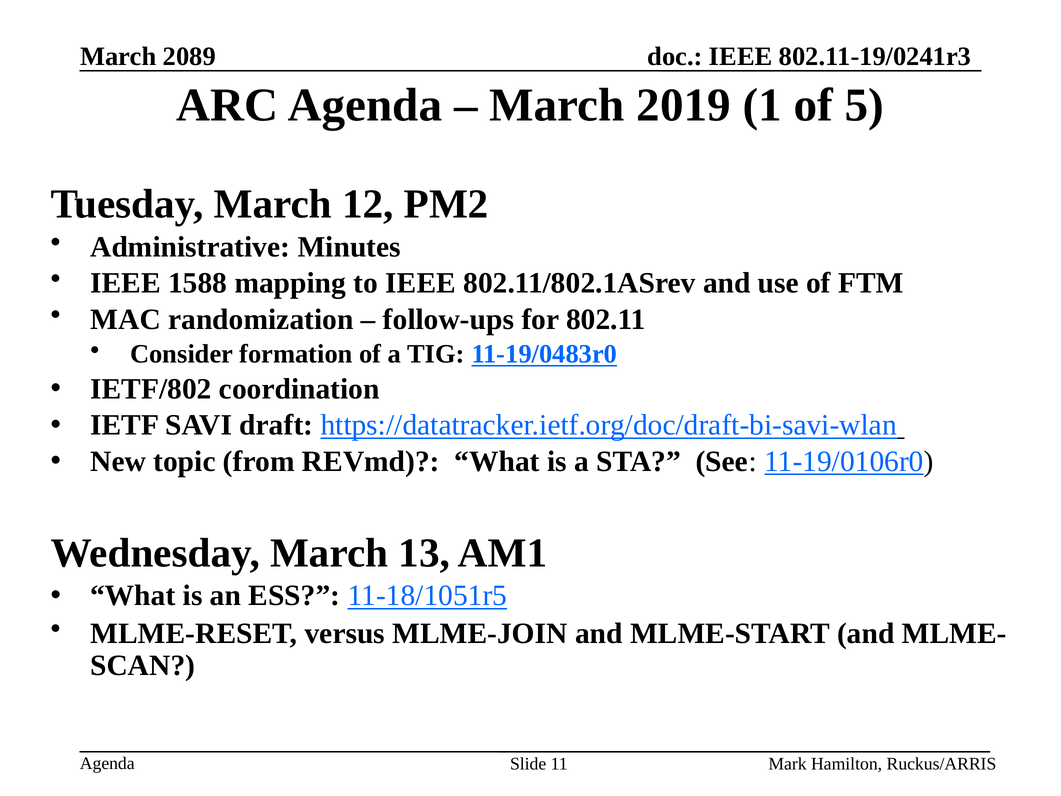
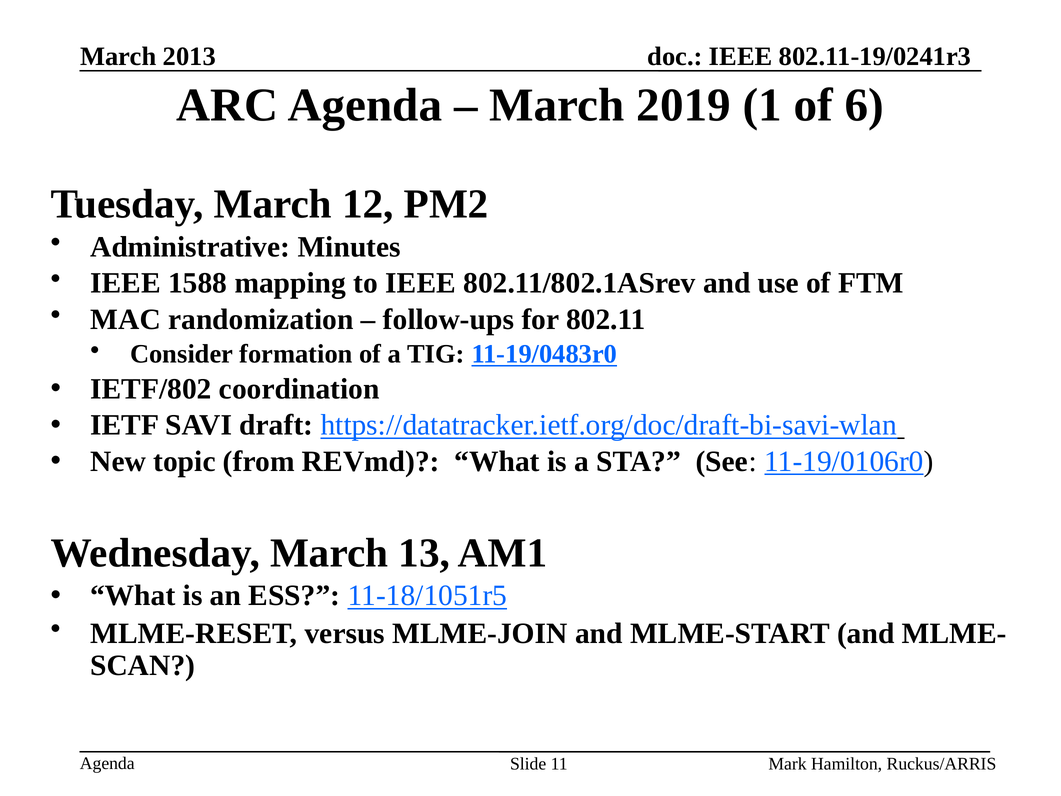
2089: 2089 -> 2013
5: 5 -> 6
